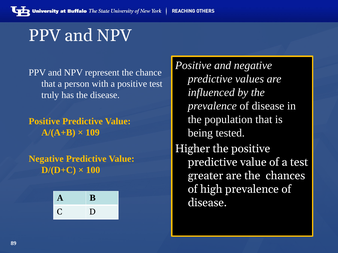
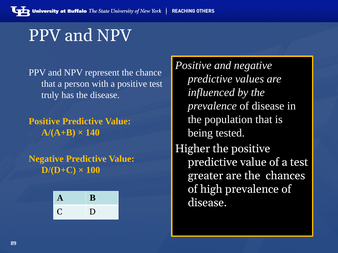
109: 109 -> 140
